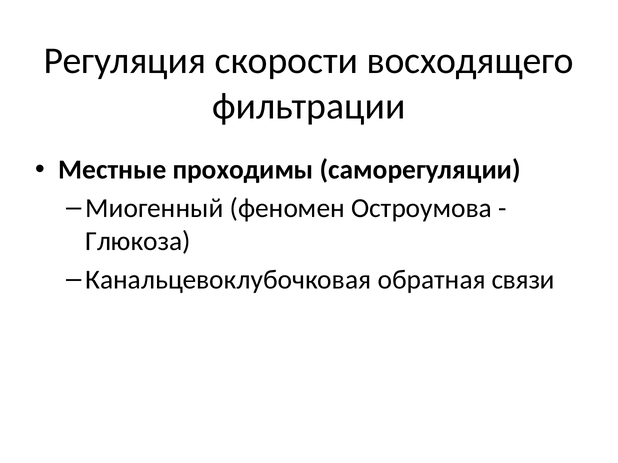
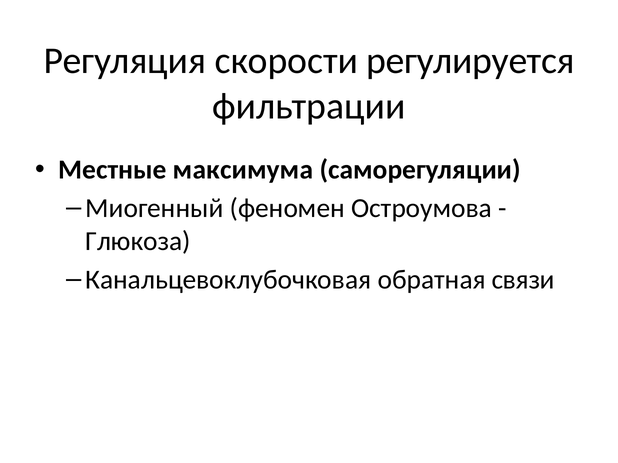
восходящего: восходящего -> регулируется
проходимы: проходимы -> максимума
